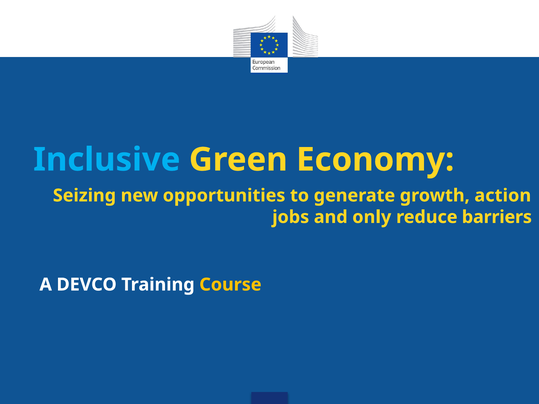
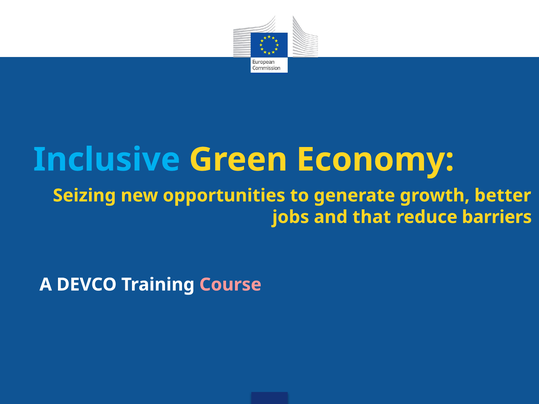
action: action -> better
only: only -> that
Course colour: yellow -> pink
